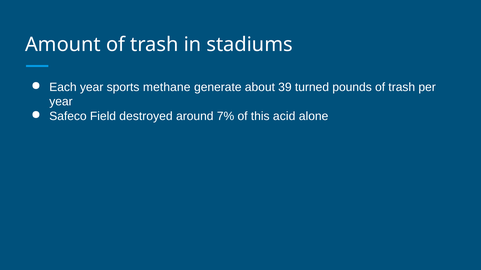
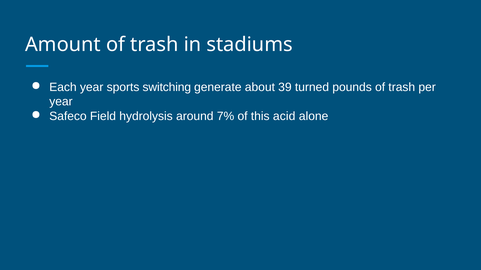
methane: methane -> switching
destroyed: destroyed -> hydrolysis
